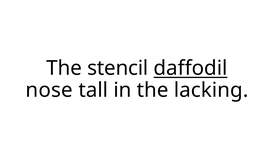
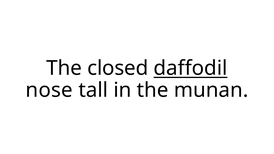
stencil: stencil -> closed
lacking: lacking -> munan
